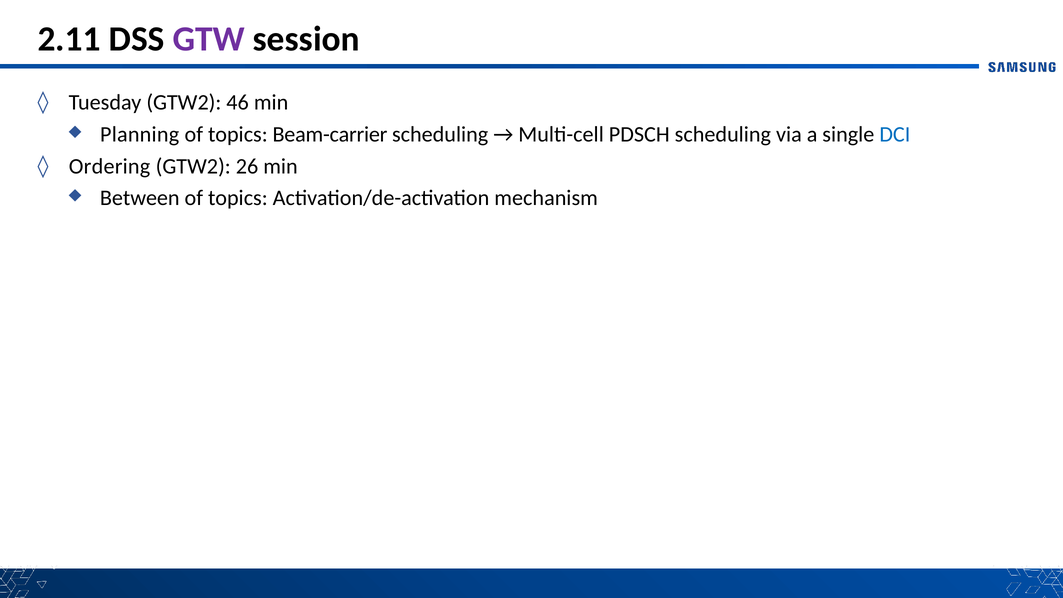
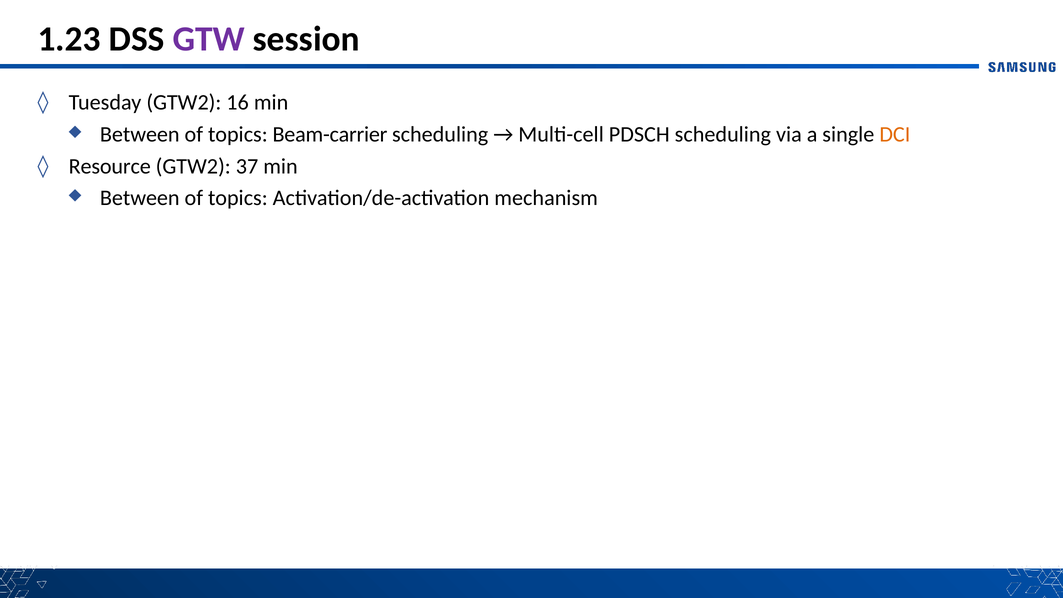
2.11: 2.11 -> 1.23
46: 46 -> 16
Planning at (140, 134): Planning -> Between
DCI colour: blue -> orange
Ordering: Ordering -> Resource
26: 26 -> 37
